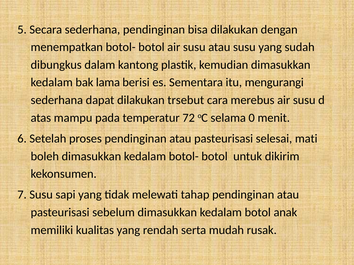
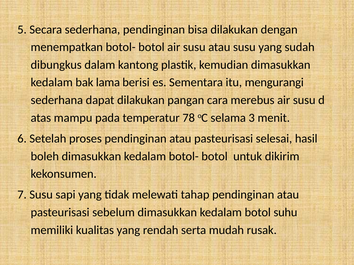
trsebut: trsebut -> pangan
72: 72 -> 78
0: 0 -> 3
mati: mati -> hasil
anak: anak -> suhu
